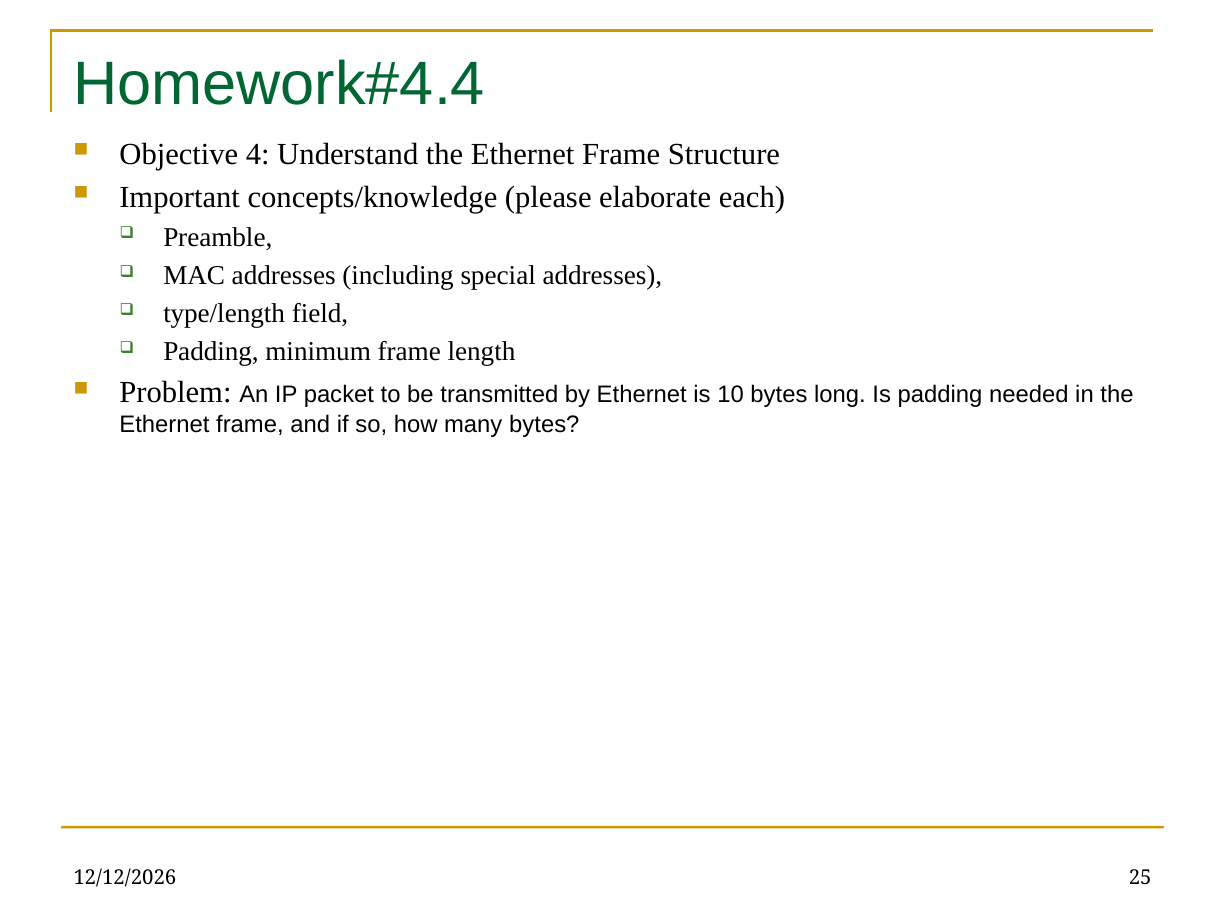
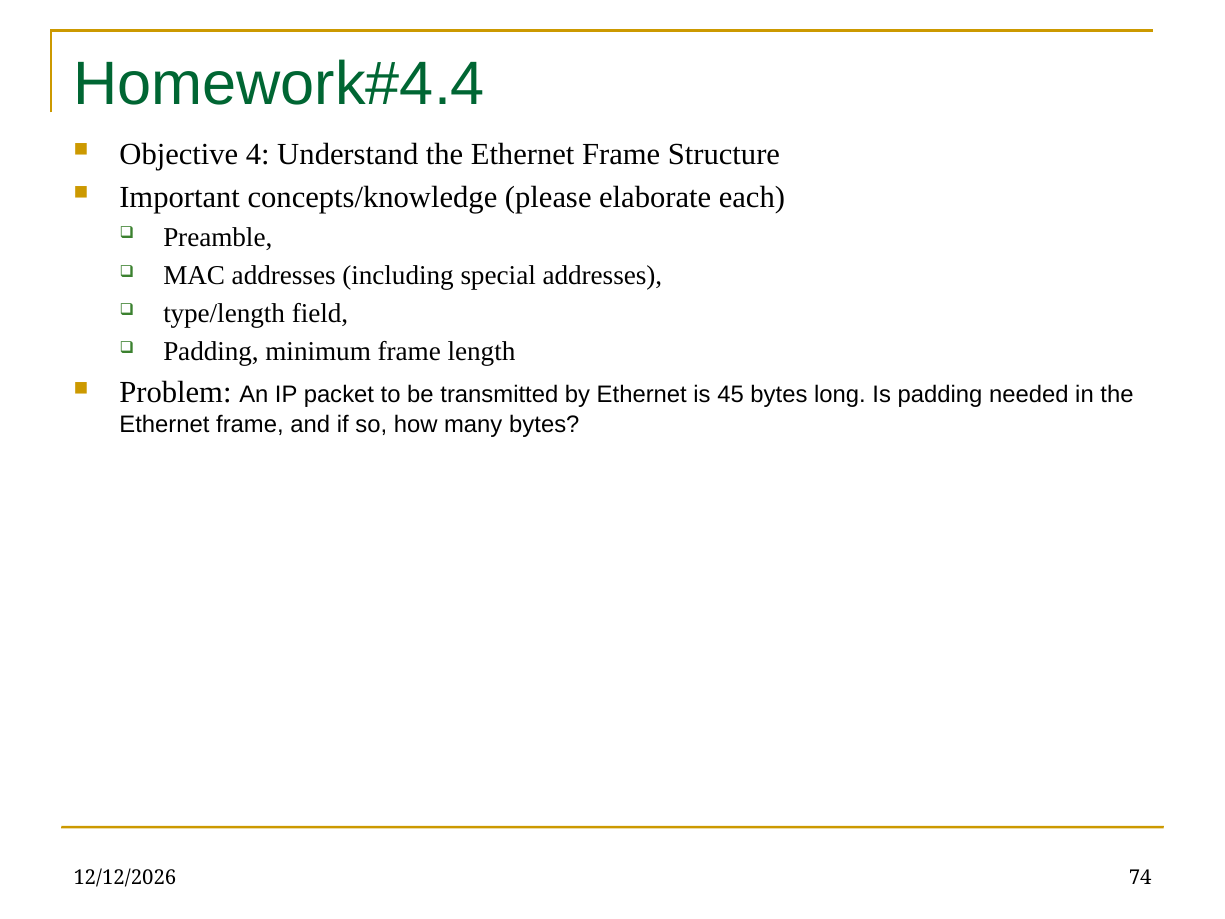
10: 10 -> 45
25: 25 -> 74
